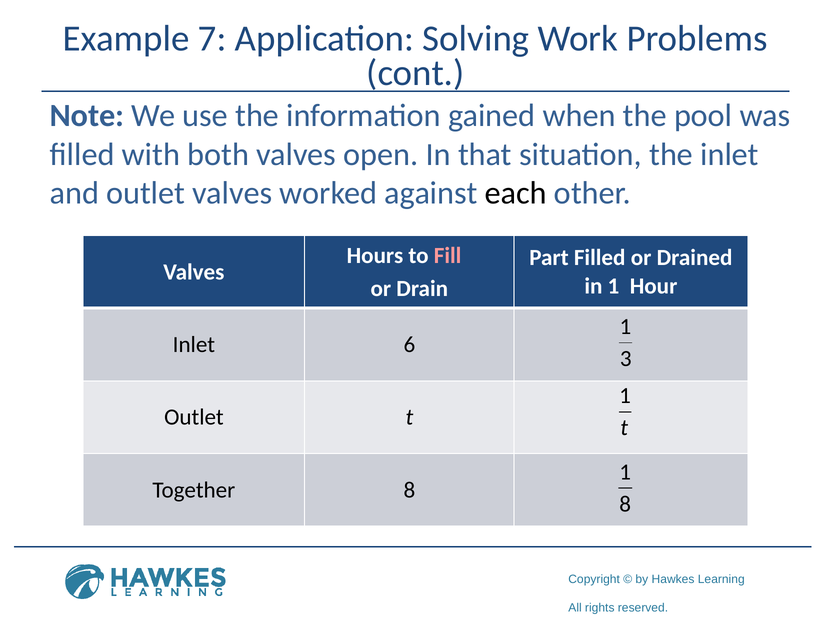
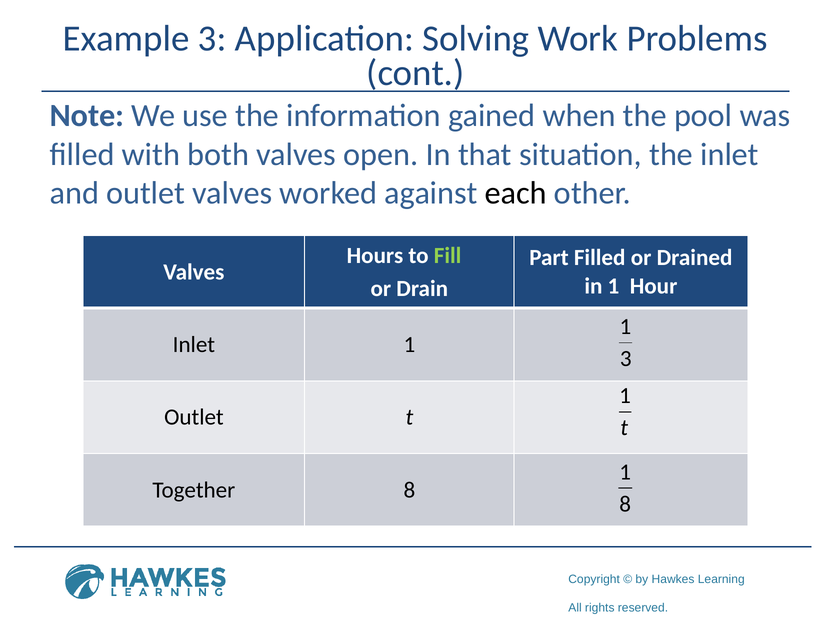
Example 7: 7 -> 3
Fill colour: pink -> light green
Inlet 6: 6 -> 1
